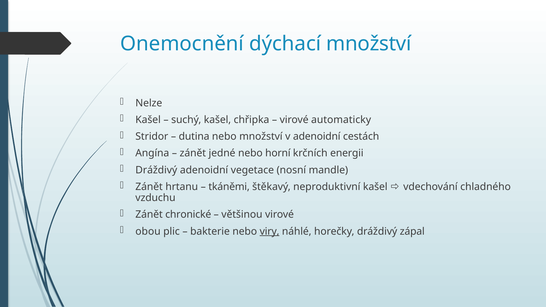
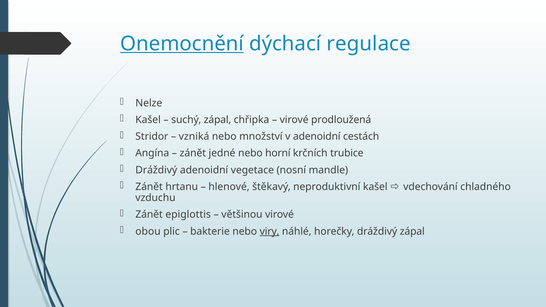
Onemocnění underline: none -> present
dýchací množství: množství -> regulace
suchý kašel: kašel -> zápal
automaticky: automaticky -> prodloužená
dutina: dutina -> vzniká
energii: energii -> trubice
tkáněmi: tkáněmi -> hlenové
chronické: chronické -> epiglottis
